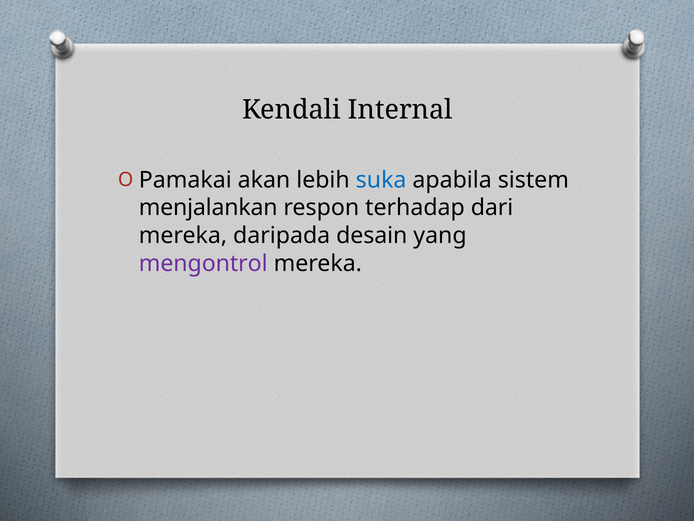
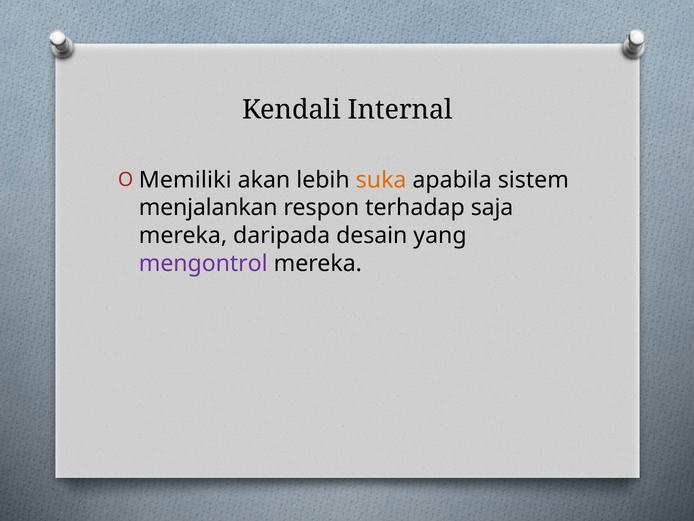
Pamakai: Pamakai -> Memiliki
suka colour: blue -> orange
dari: dari -> saja
